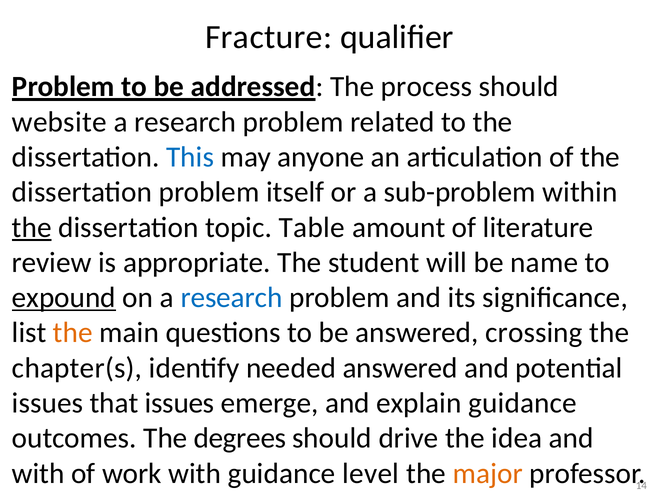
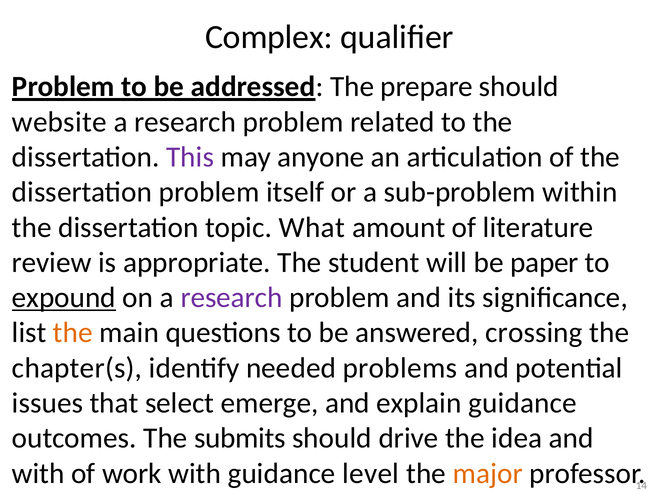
Fracture: Fracture -> Complex
process: process -> prepare
This colour: blue -> purple
the at (32, 227) underline: present -> none
Table: Table -> What
name: name -> paper
research at (232, 298) colour: blue -> purple
needed answered: answered -> problems
that issues: issues -> select
degrees: degrees -> submits
